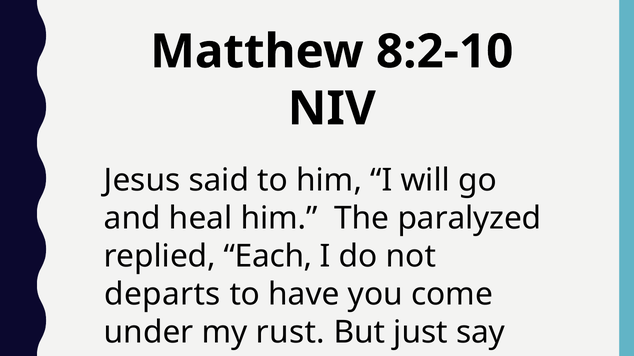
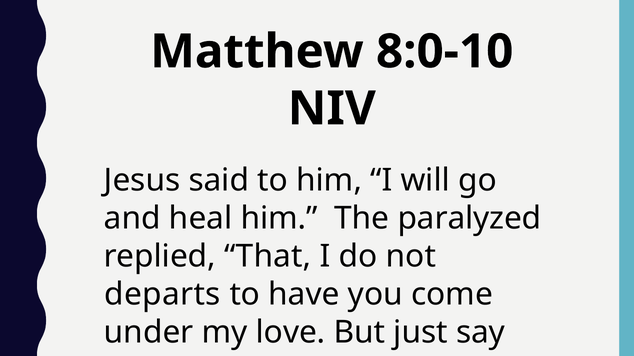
8:2-10: 8:2-10 -> 8:0-10
Each: Each -> That
rust: rust -> love
